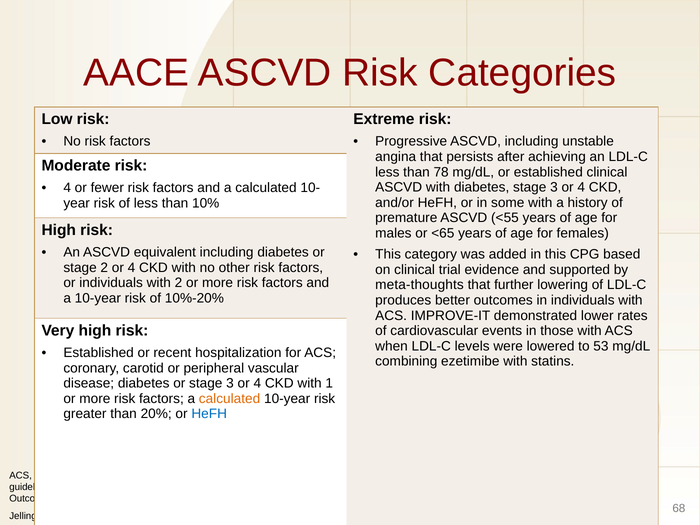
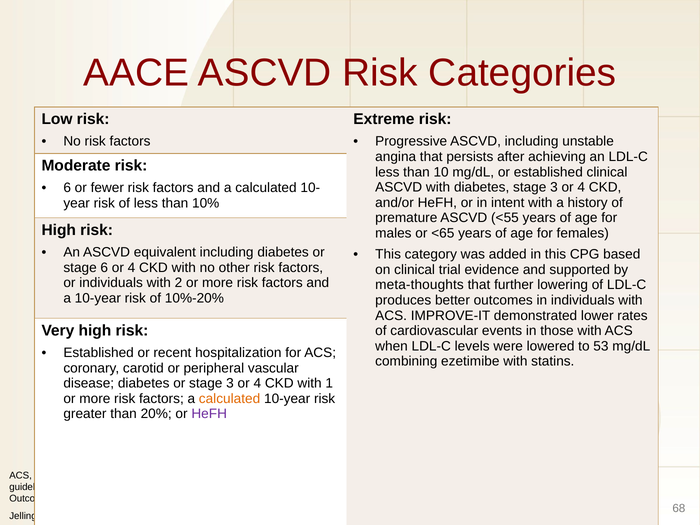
78: 78 -> 10
4 at (67, 188): 4 -> 6
some: some -> intent
stage 2: 2 -> 6
HeFH at (209, 414) colour: blue -> purple
